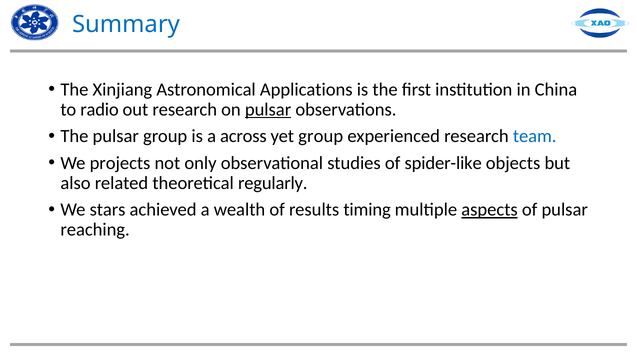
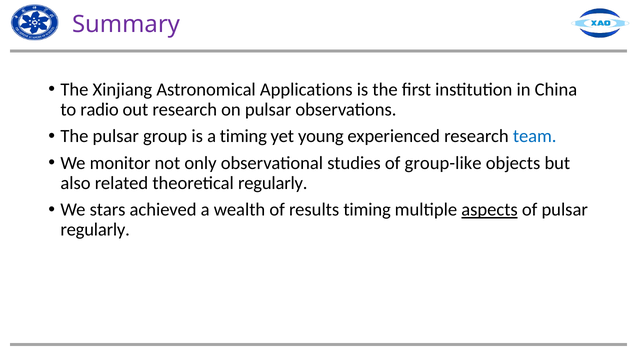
Summary colour: blue -> purple
pulsar at (268, 110) underline: present -> none
a across: across -> timing
yet group: group -> young
projects: projects -> monitor
spider-like: spider-like -> group-like
reaching at (95, 230): reaching -> regularly
